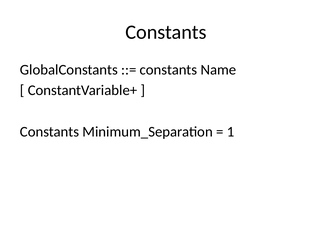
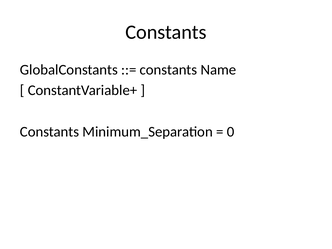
1: 1 -> 0
